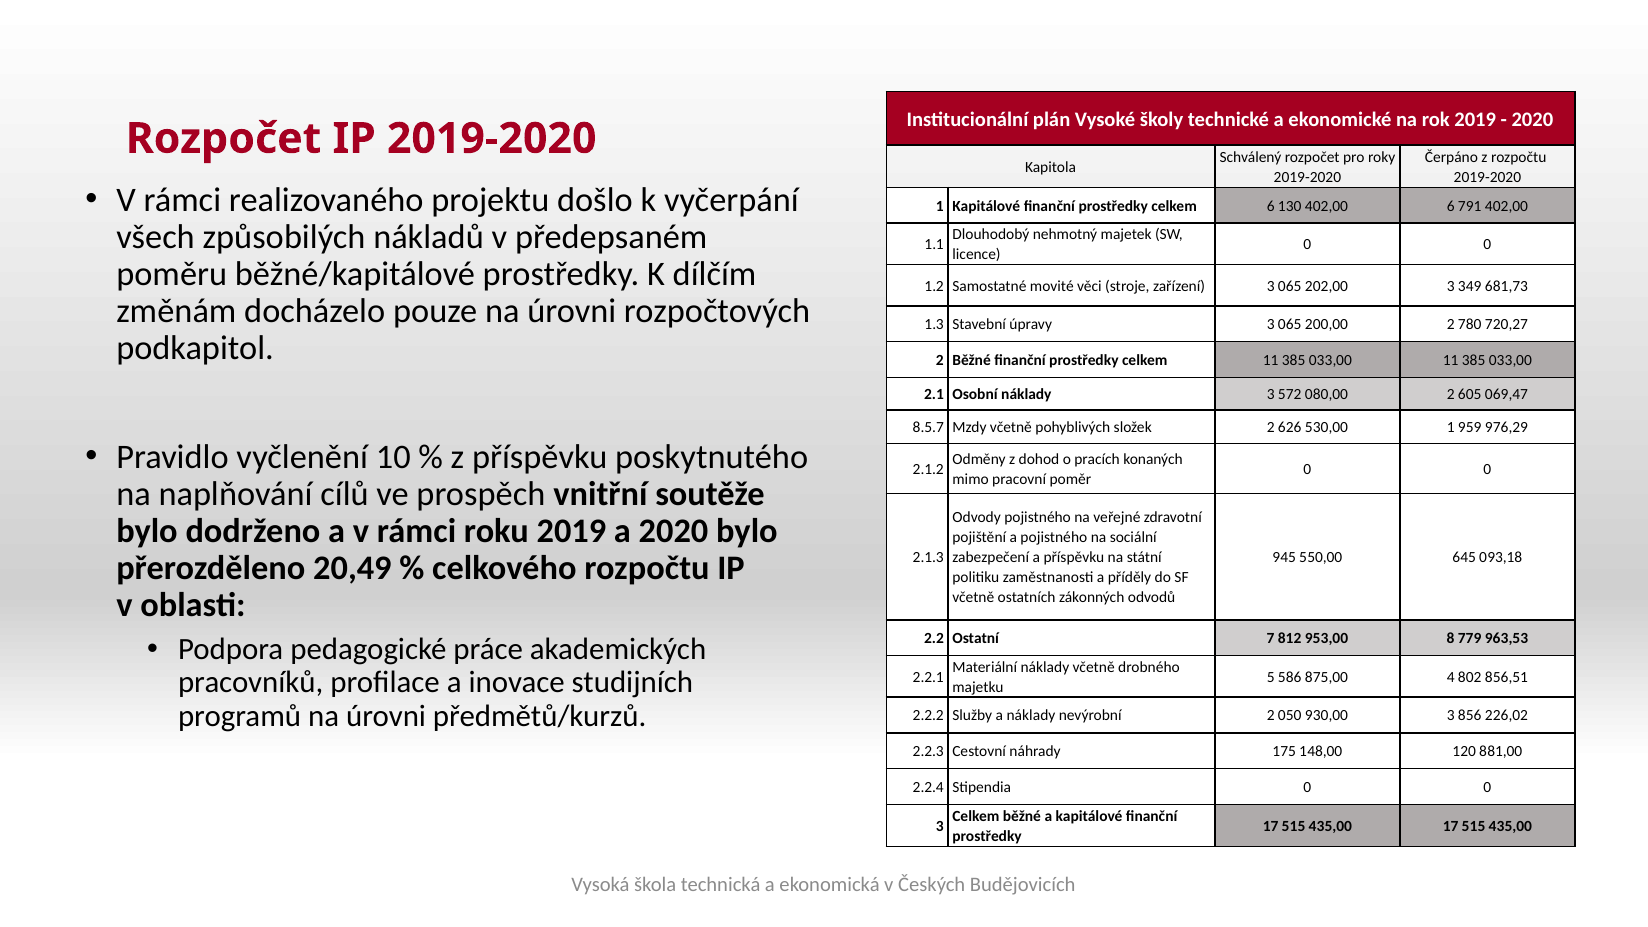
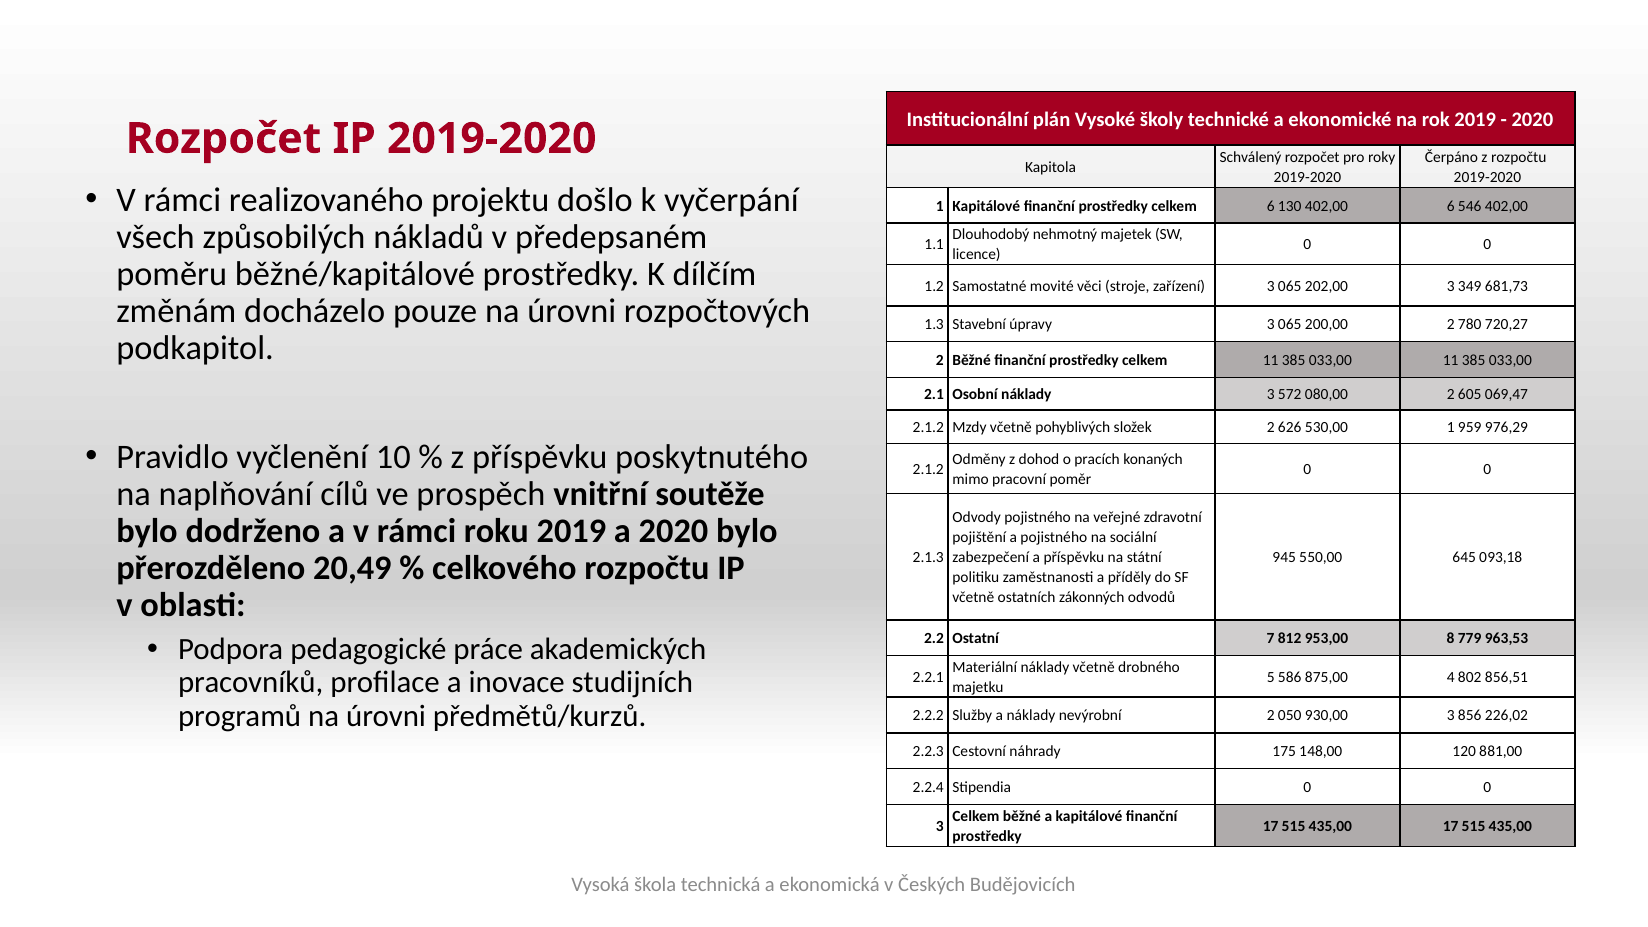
791: 791 -> 546
8.5.7 at (928, 427): 8.5.7 -> 2.1.2
